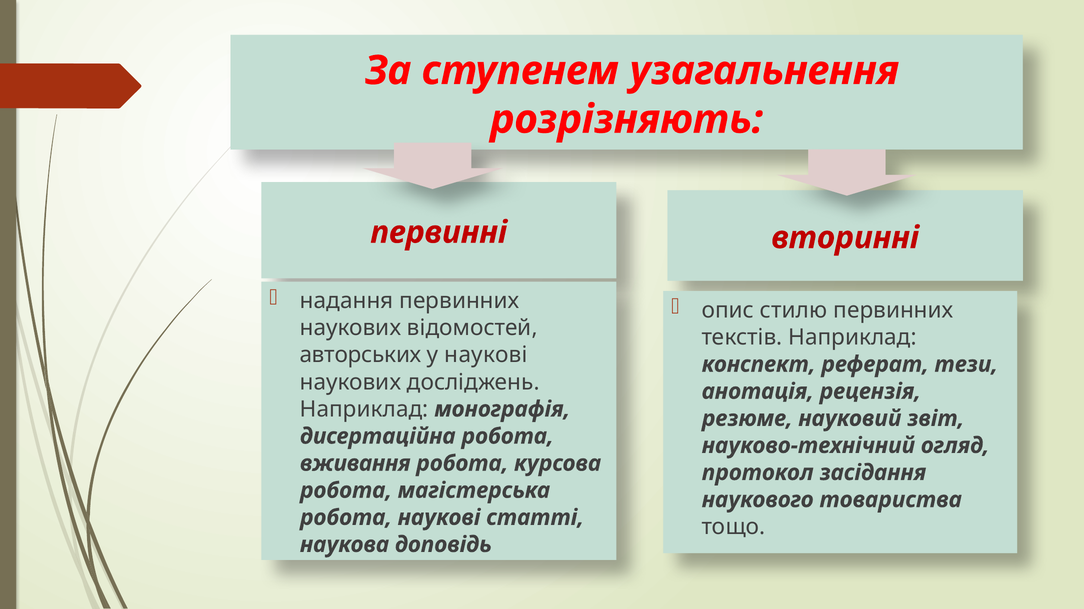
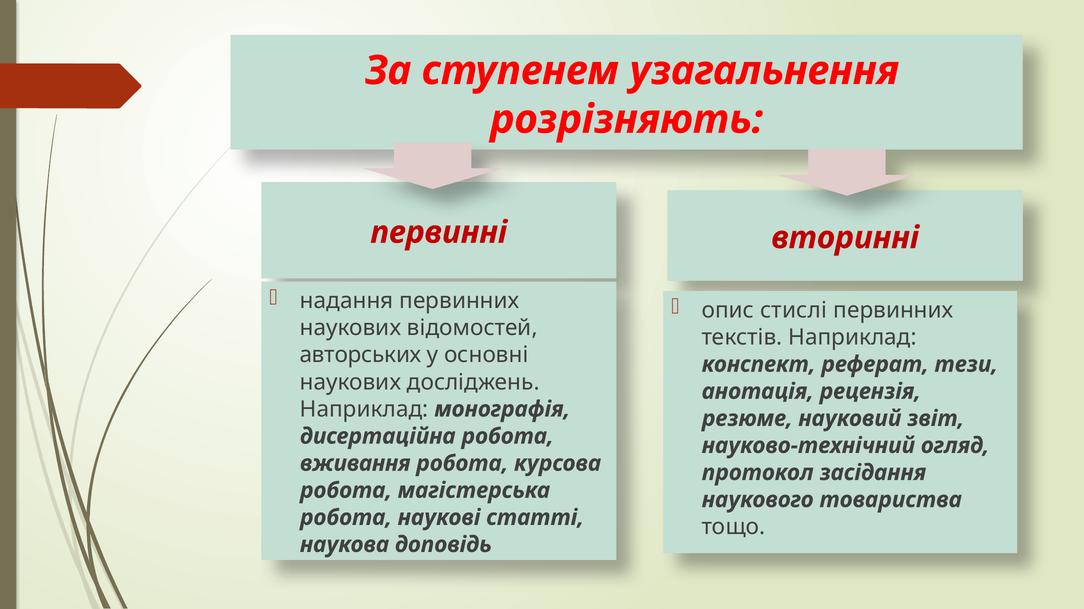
стилю: стилю -> стислі
у наукові: наукові -> основні
